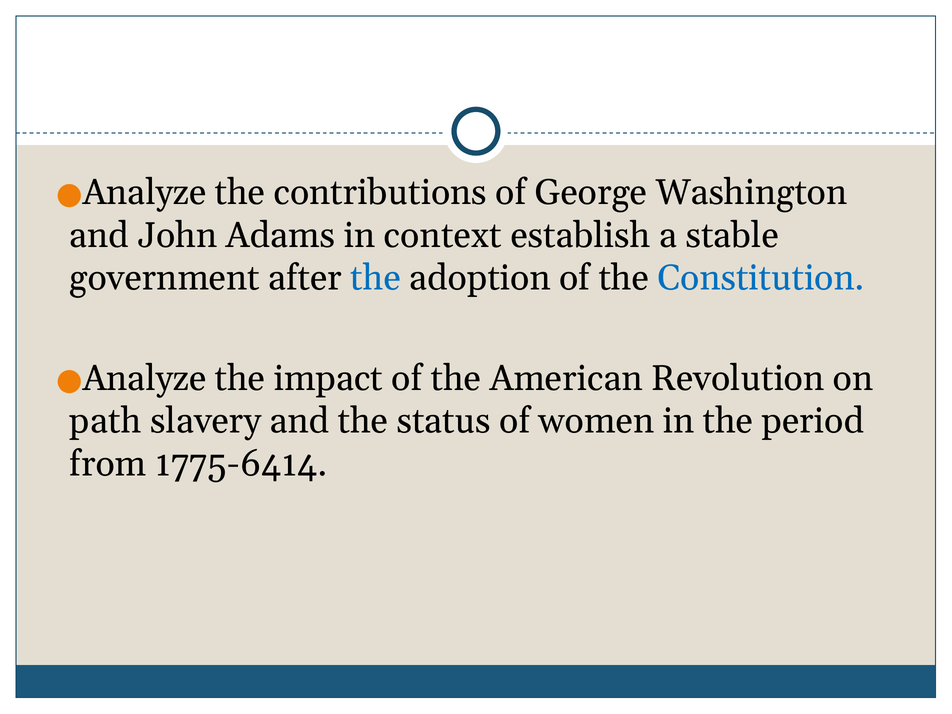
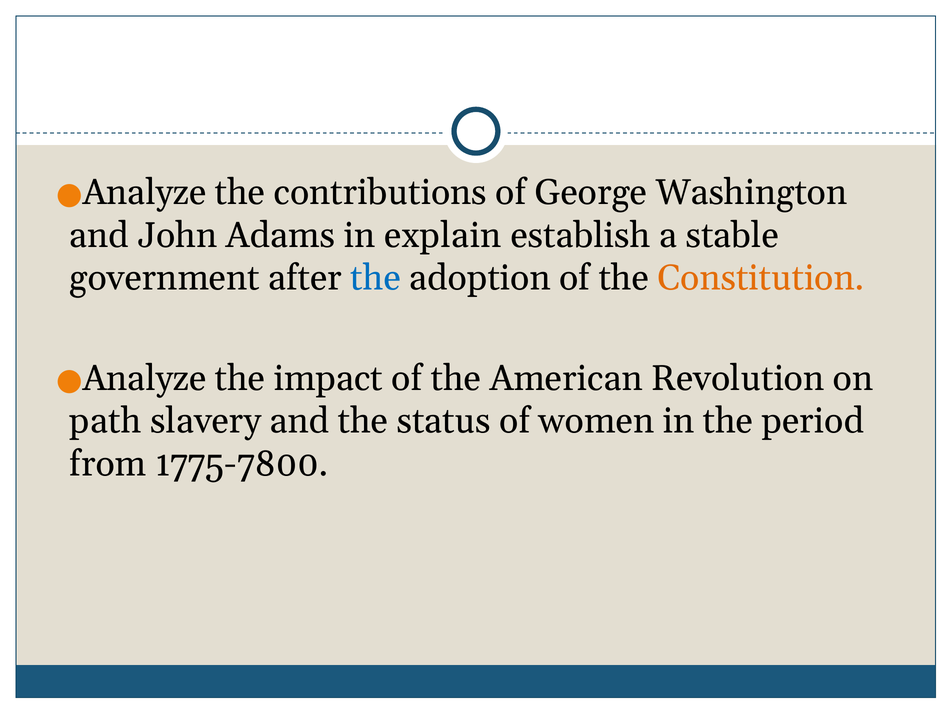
context: context -> explain
Constitution colour: blue -> orange
1775-6414: 1775-6414 -> 1775-7800
